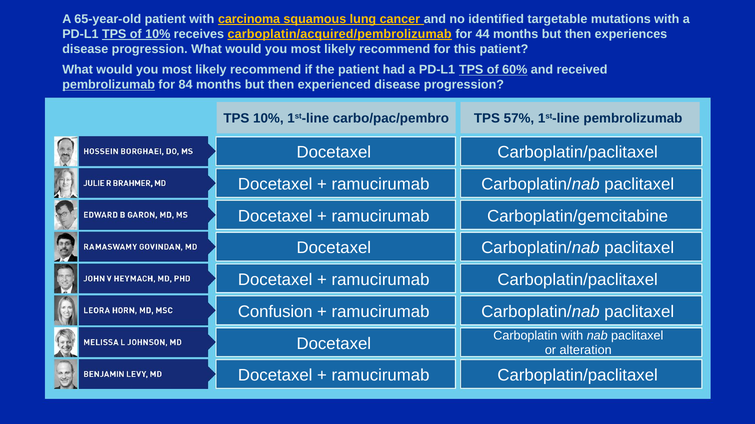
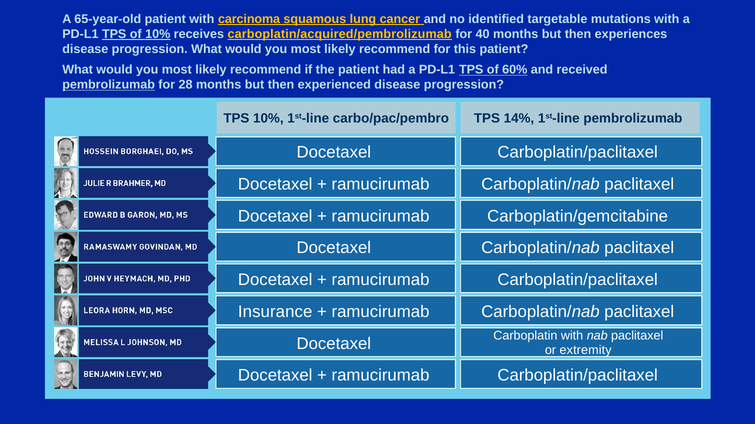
44: 44 -> 40
84: 84 -> 28
57%: 57% -> 14%
Confusion: Confusion -> Insurance
alteration: alteration -> extremity
